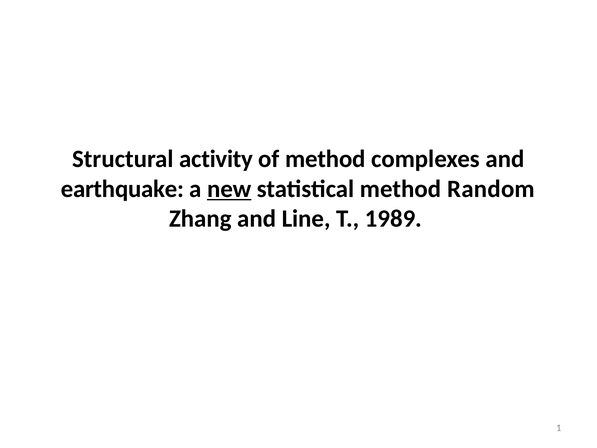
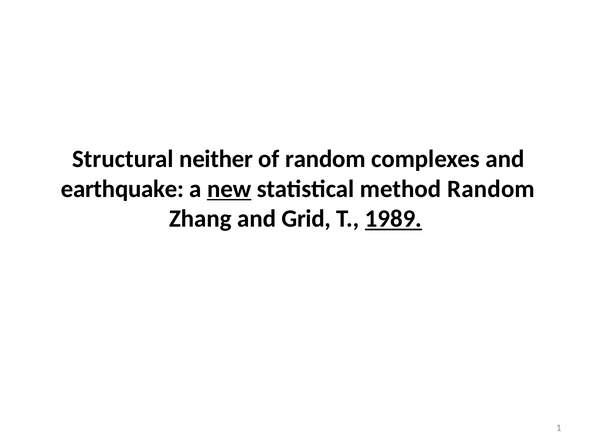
activity: activity -> neither
of method: method -> random
Line: Line -> Grid
1989 underline: none -> present
